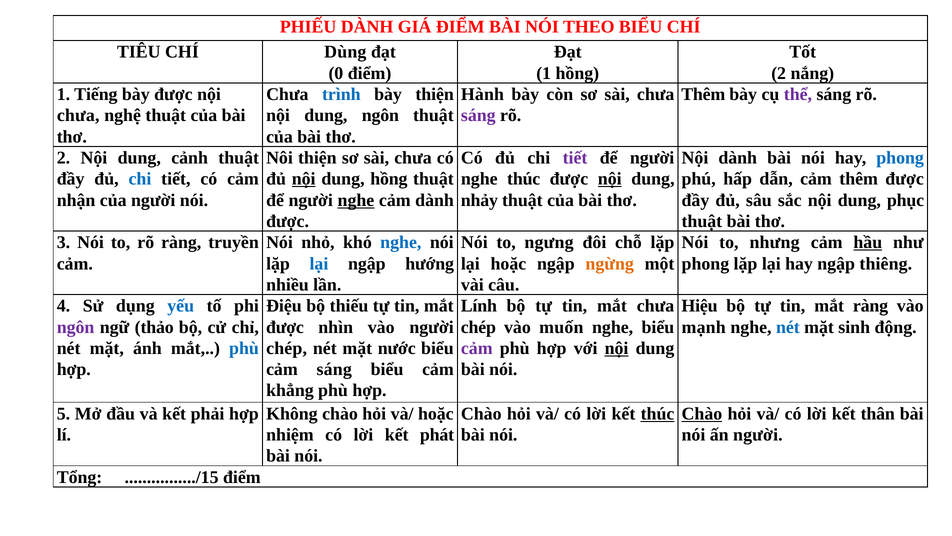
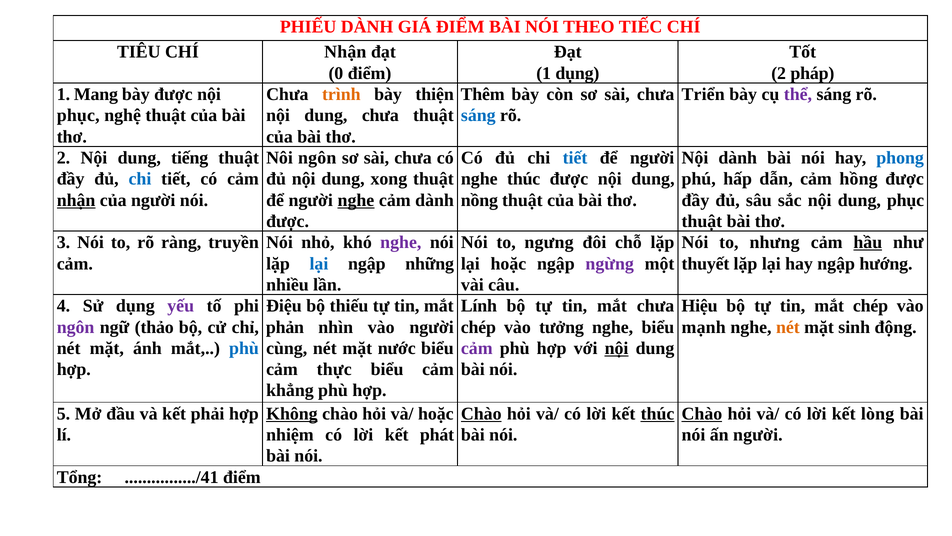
THEO BIỂU: BIỂU -> TIẾC
CHÍ Dùng: Dùng -> Nhận
1 hồng: hồng -> dụng
nắng: nắng -> pháp
Tiếng: Tiếng -> Mang
trình colour: blue -> orange
Hành: Hành -> Thêm
Thêm at (703, 94): Thêm -> Triển
chưa at (78, 115): chưa -> phục
dung ngôn: ngôn -> chưa
sáng at (478, 115) colour: purple -> blue
cảnh: cảnh -> tiếng
Nôi thiện: thiện -> ngôn
tiết at (575, 158) colour: purple -> blue
nội at (304, 179) underline: present -> none
dung hồng: hồng -> xong
nội at (610, 179) underline: present -> none
cảm thêm: thêm -> hồng
nhận at (76, 200) underline: none -> present
nhảy: nhảy -> nồng
nghe at (401, 242) colour: blue -> purple
hướng: hướng -> những
ngừng colour: orange -> purple
phong at (705, 263): phong -> thuyết
thiêng: thiêng -> hướng
yếu colour: blue -> purple
mắt ràng: ràng -> chép
được at (285, 327): được -> phản
muốn: muốn -> tưởng
nét at (788, 327) colour: blue -> orange
chép at (287, 348): chép -> cùng
cảm sáng: sáng -> thực
Không underline: none -> present
Chào at (481, 413) underline: none -> present
thân: thân -> lòng
................/15: ................/15 -> ................/41
